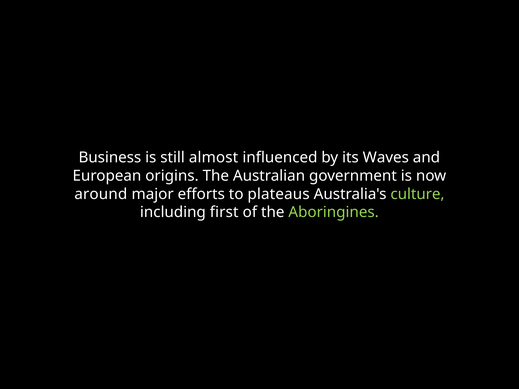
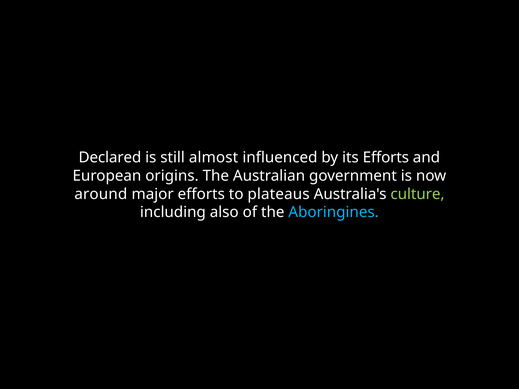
Business: Business -> Declared
its Waves: Waves -> Efforts
first: first -> also
Aboringines colour: light green -> light blue
